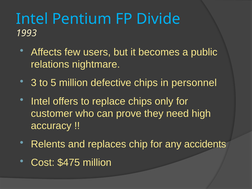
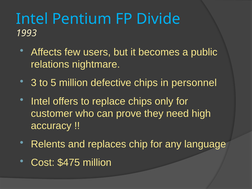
accidents: accidents -> language
